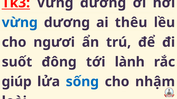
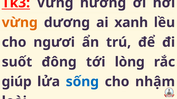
đường: đường -> hương
vừng at (20, 23) colour: blue -> orange
thêu: thêu -> xanh
lành: lành -> lòng
